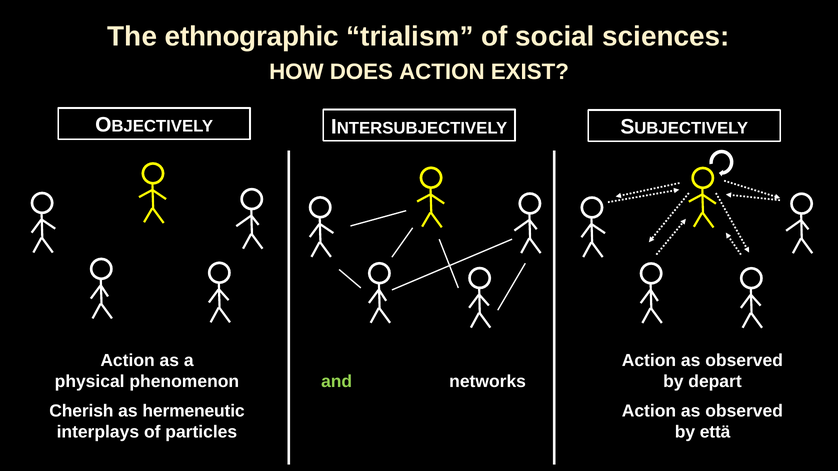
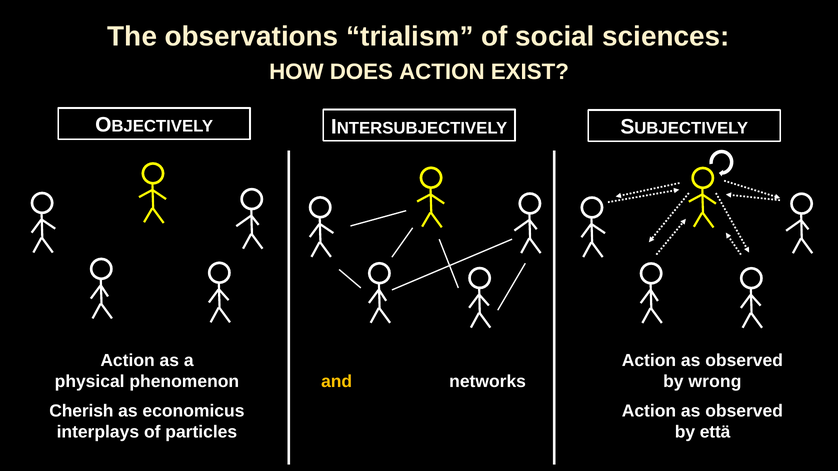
ethnographic: ethnographic -> observations
and at (337, 382) colour: light green -> yellow
depart: depart -> wrong
hermeneutic: hermeneutic -> economicus
